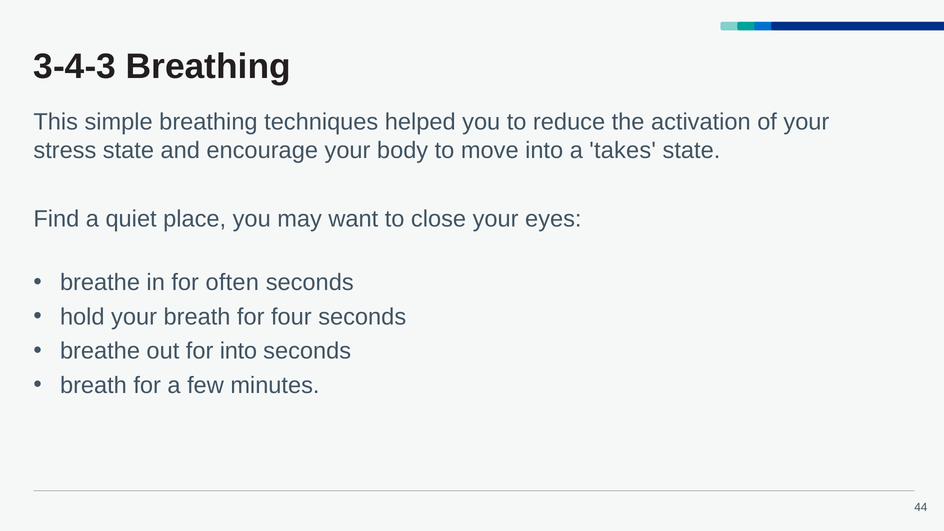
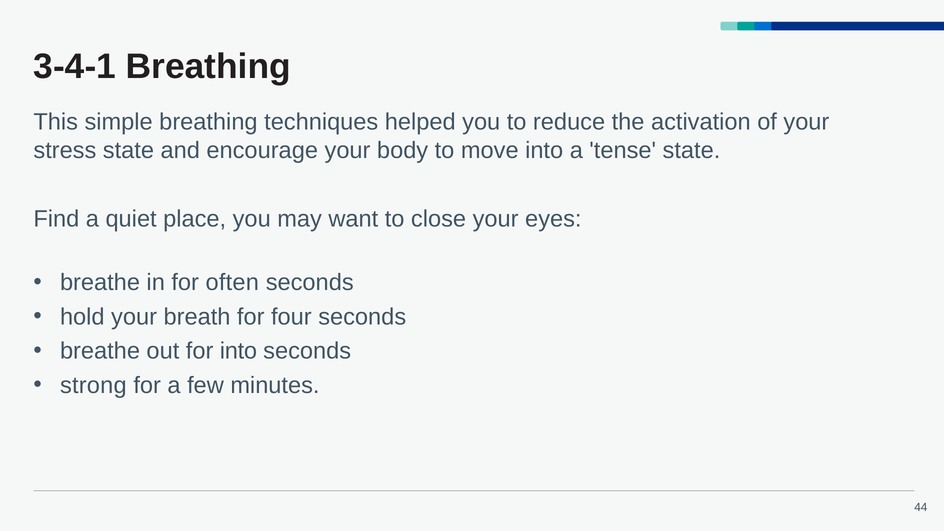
3-4-3: 3-4-3 -> 3-4-1
takes: takes -> tense
breath at (93, 385): breath -> strong
